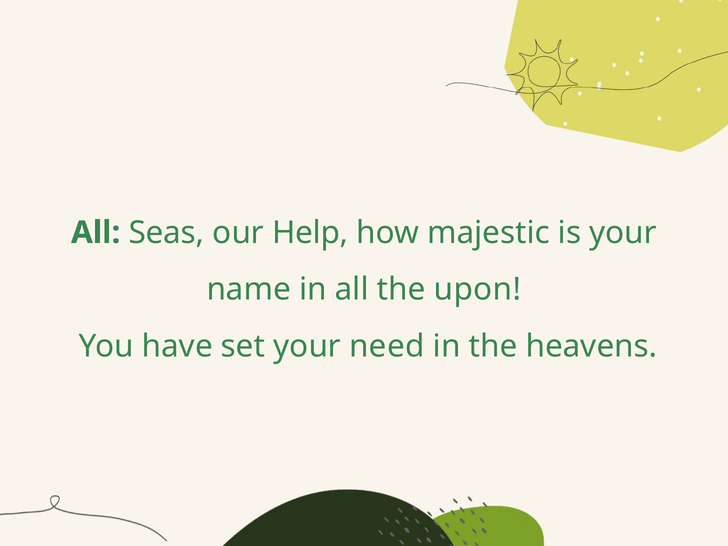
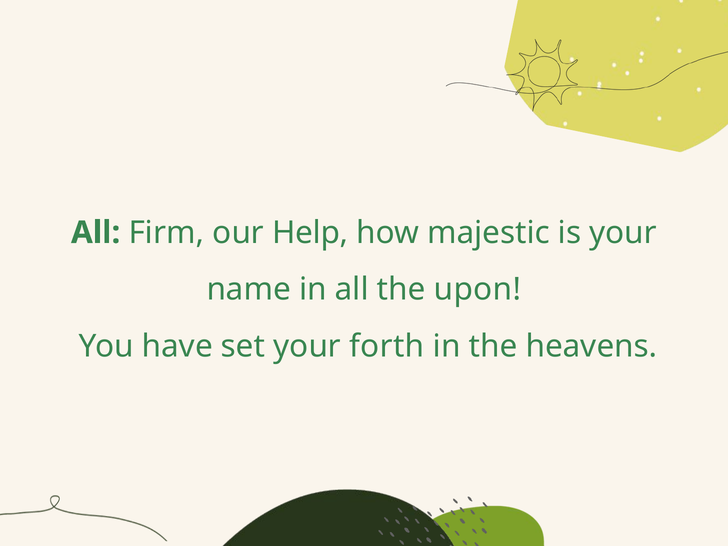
Seas: Seas -> Firm
need: need -> forth
